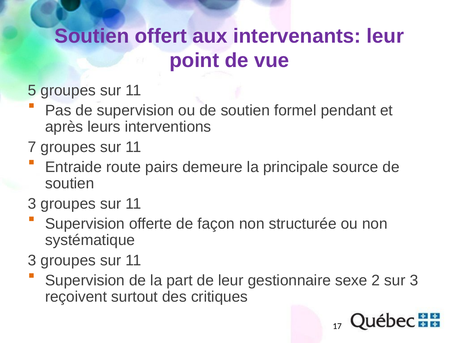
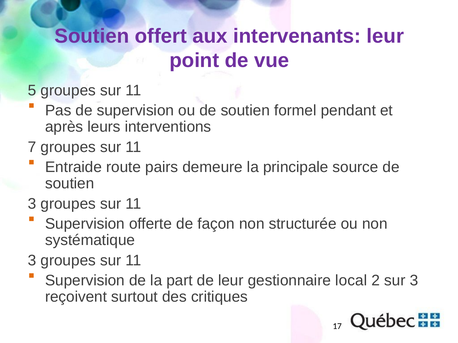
sexe: sexe -> local
